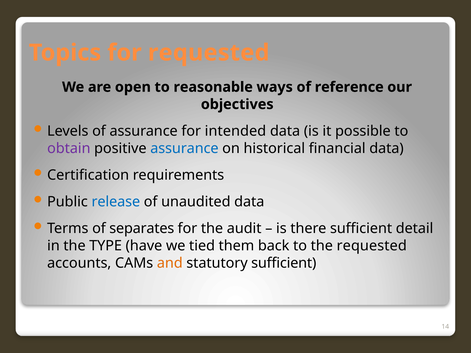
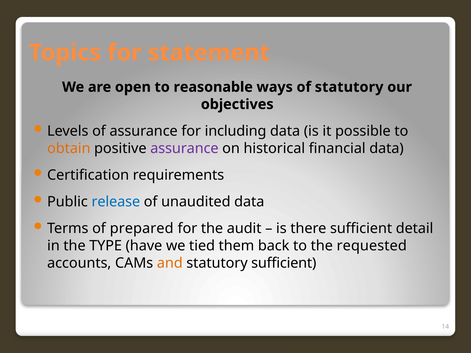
for requested: requested -> statement
of reference: reference -> statutory
intended: intended -> including
obtain colour: purple -> orange
assurance at (184, 148) colour: blue -> purple
separates: separates -> prepared
